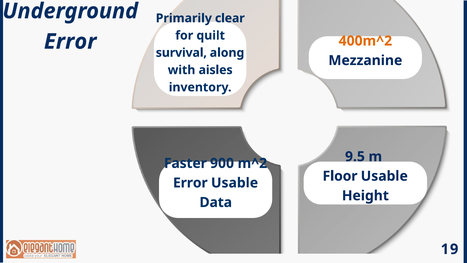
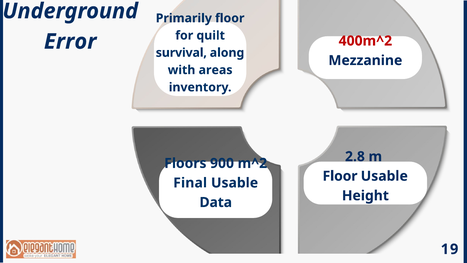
Primarily clear: clear -> floor
400m^2 colour: orange -> red
aisles: aisles -> areas
9.5: 9.5 -> 2.8
Faster: Faster -> Floors
Error at (190, 183): Error -> Final
